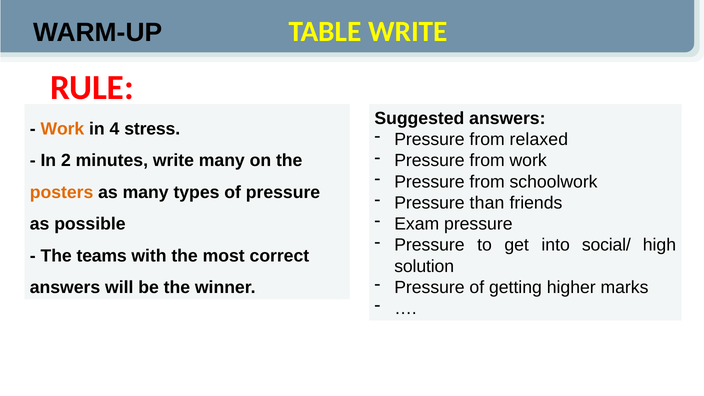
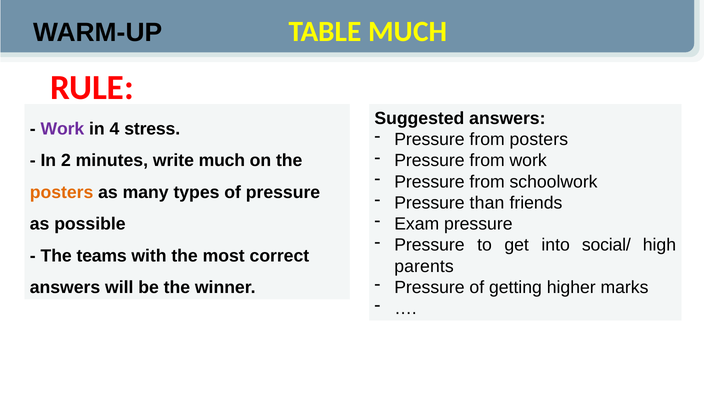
TABLE WRITE: WRITE -> MUCH
Work at (62, 129) colour: orange -> purple
from relaxed: relaxed -> posters
write many: many -> much
solution: solution -> parents
